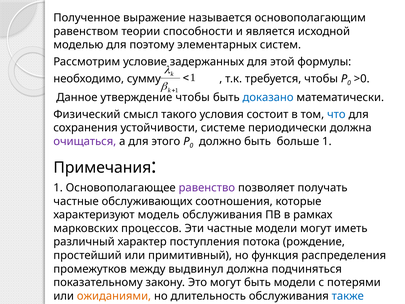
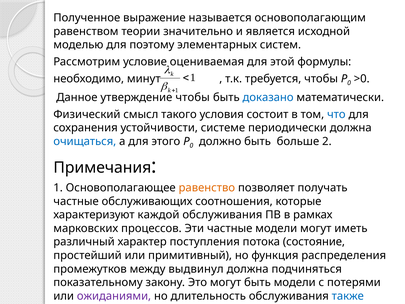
способности: способности -> значительно
задержанных: задержанных -> оцениваемая
сумму: сумму -> минут
очищаться colour: purple -> blue
больше 1: 1 -> 2
равенство colour: purple -> orange
модель: модель -> каждой
рождение: рождение -> состояние
ожиданиями colour: orange -> purple
